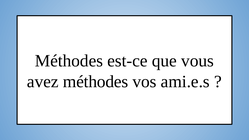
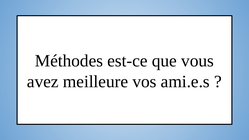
avez méthodes: méthodes -> meilleure
